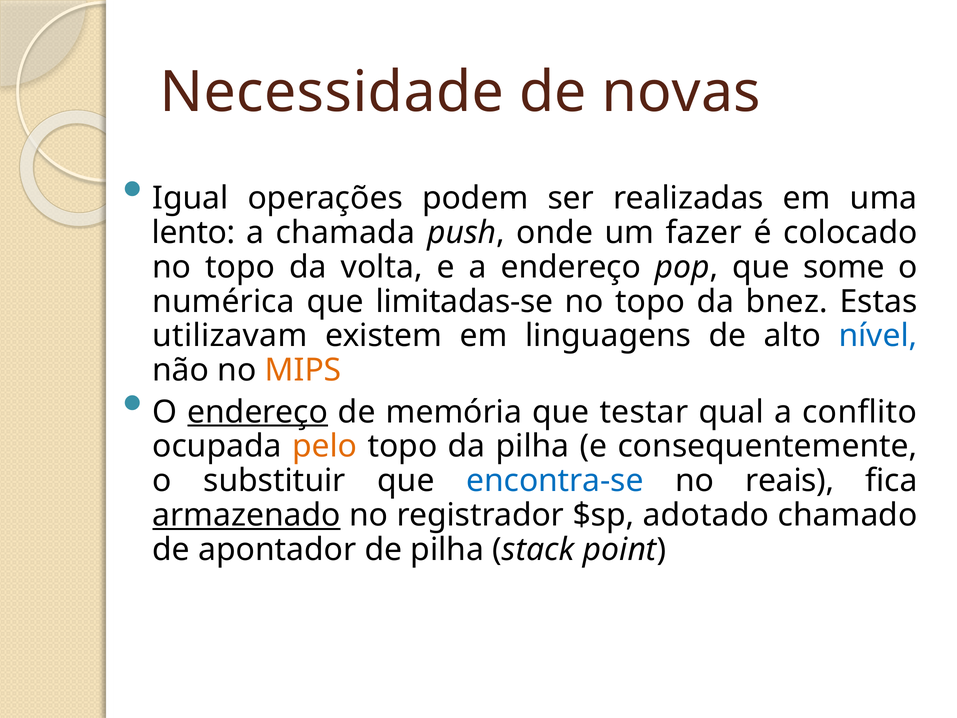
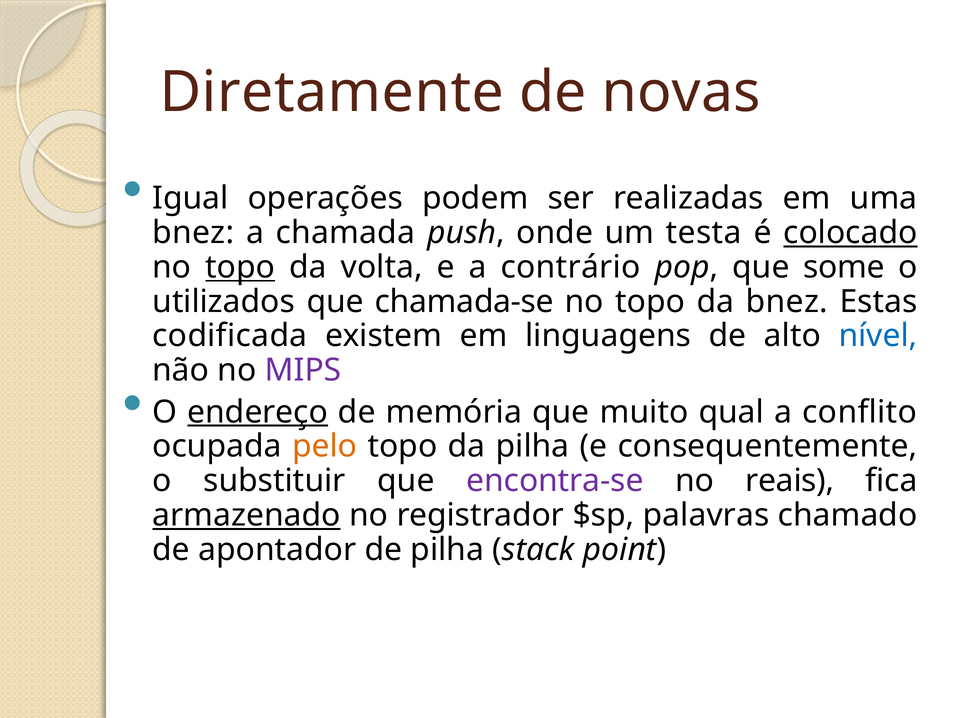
Necessidade: Necessidade -> Diretamente
lento at (194, 232): lento -> bnez
fazer: fazer -> testa
colocado underline: none -> present
topo at (240, 267) underline: none -> present
a endereço: endereço -> contrário
numérica: numérica -> utilizados
limitadas-se: limitadas-se -> chamada-se
utilizavam: utilizavam -> codificada
MIPS colour: orange -> purple
testar: testar -> muito
encontra-se colour: blue -> purple
adotado: adotado -> palavras
